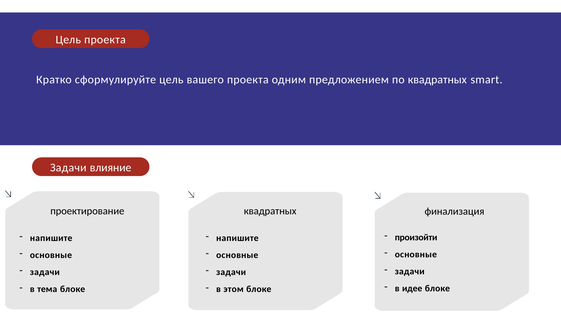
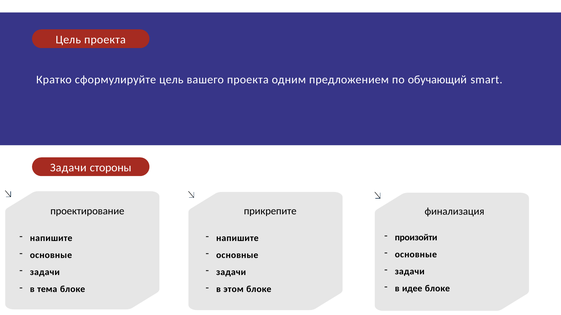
по квадратных: квадратных -> обучающий
влияние: влияние -> стороны
проектирование квадратных: квадратных -> прикрепите
